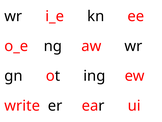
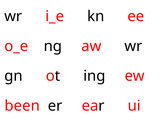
write: write -> been
